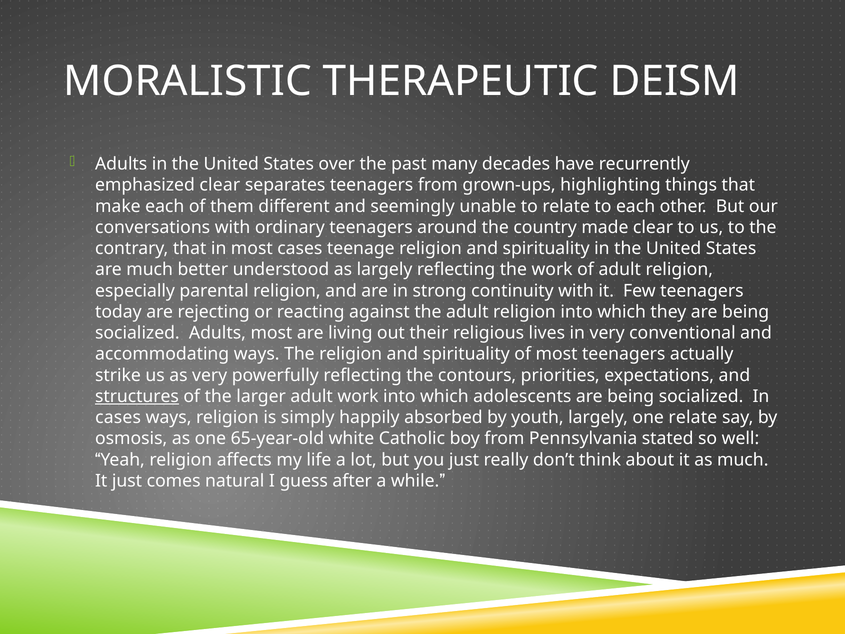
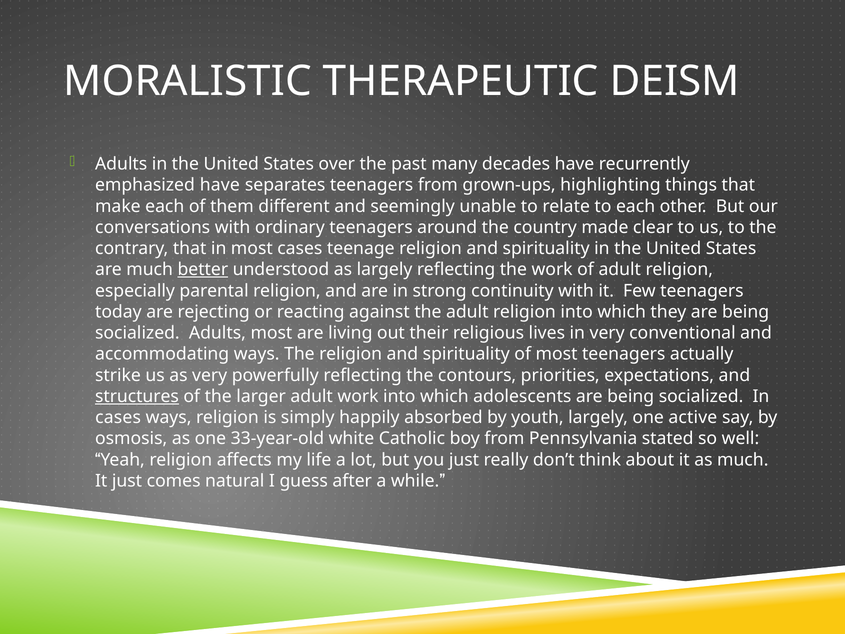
emphasized clear: clear -> have
better underline: none -> present
one relate: relate -> active
65-year-old: 65-year-old -> 33-year-old
